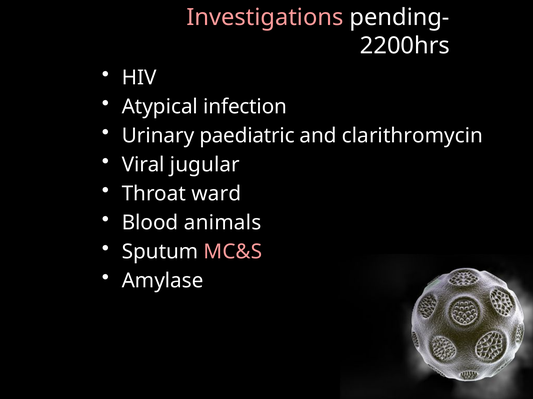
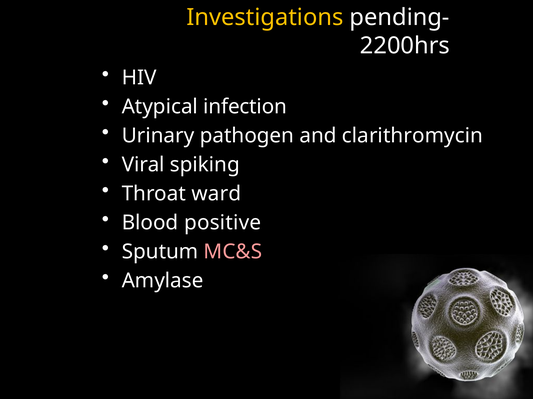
Investigations colour: pink -> yellow
paediatric: paediatric -> pathogen
jugular: jugular -> spiking
animals: animals -> positive
